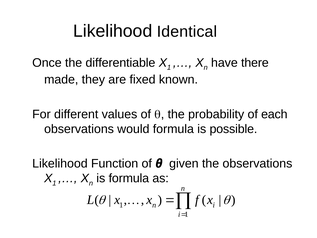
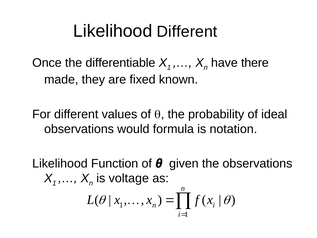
Likelihood Identical: Identical -> Different
each: each -> ideal
possible: possible -> notation
is formula: formula -> voltage
